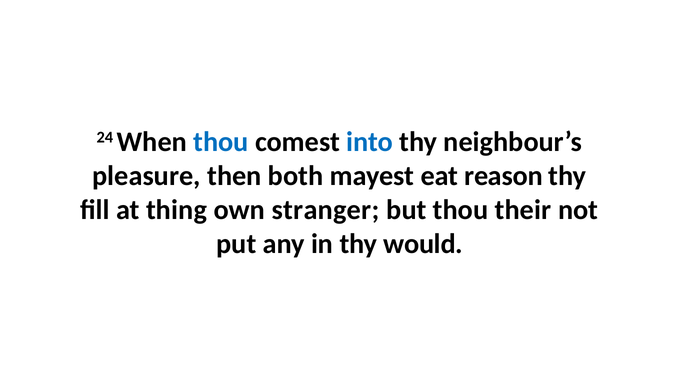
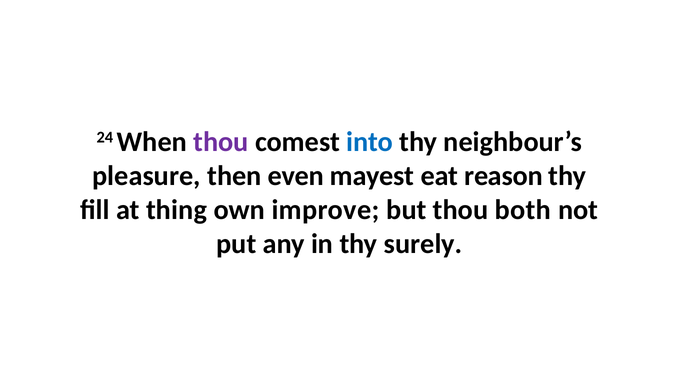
thou at (221, 142) colour: blue -> purple
both: both -> even
stranger: stranger -> improve
their: their -> both
would: would -> surely
